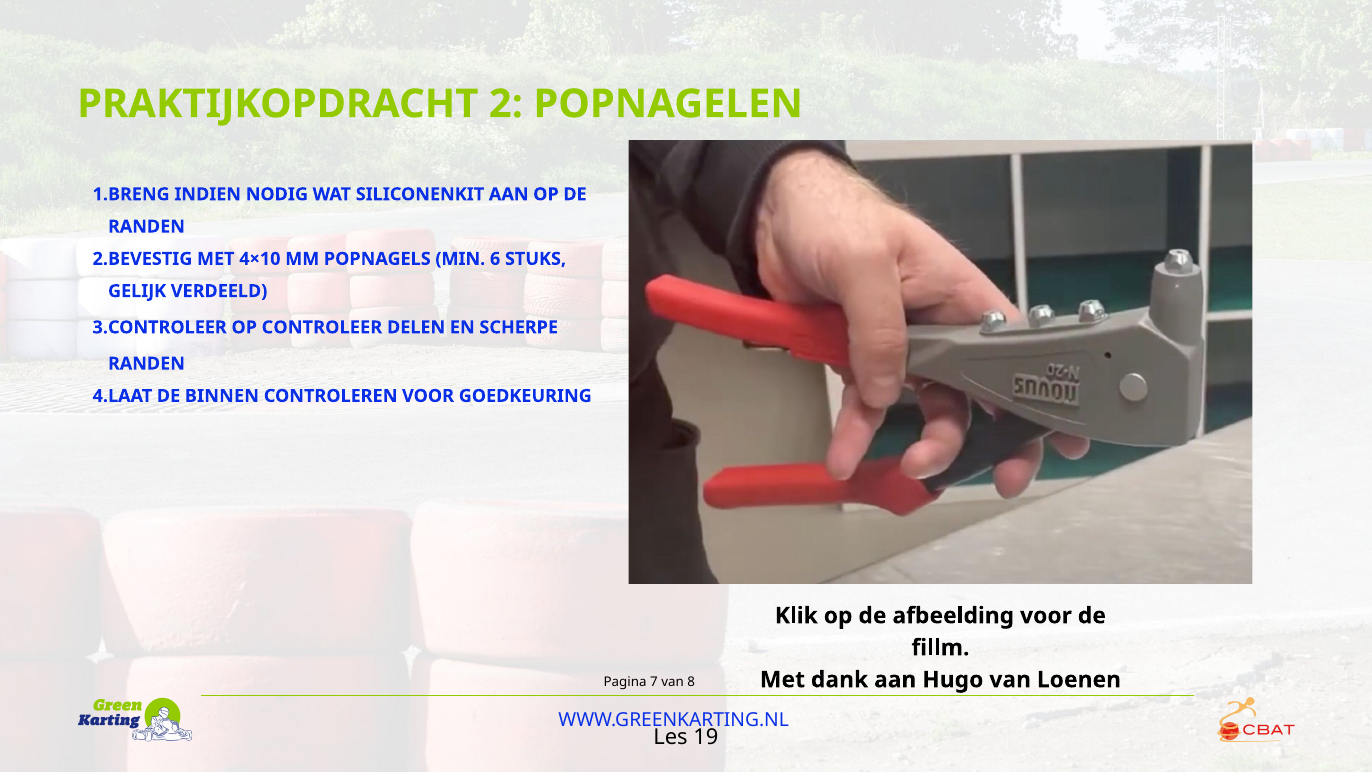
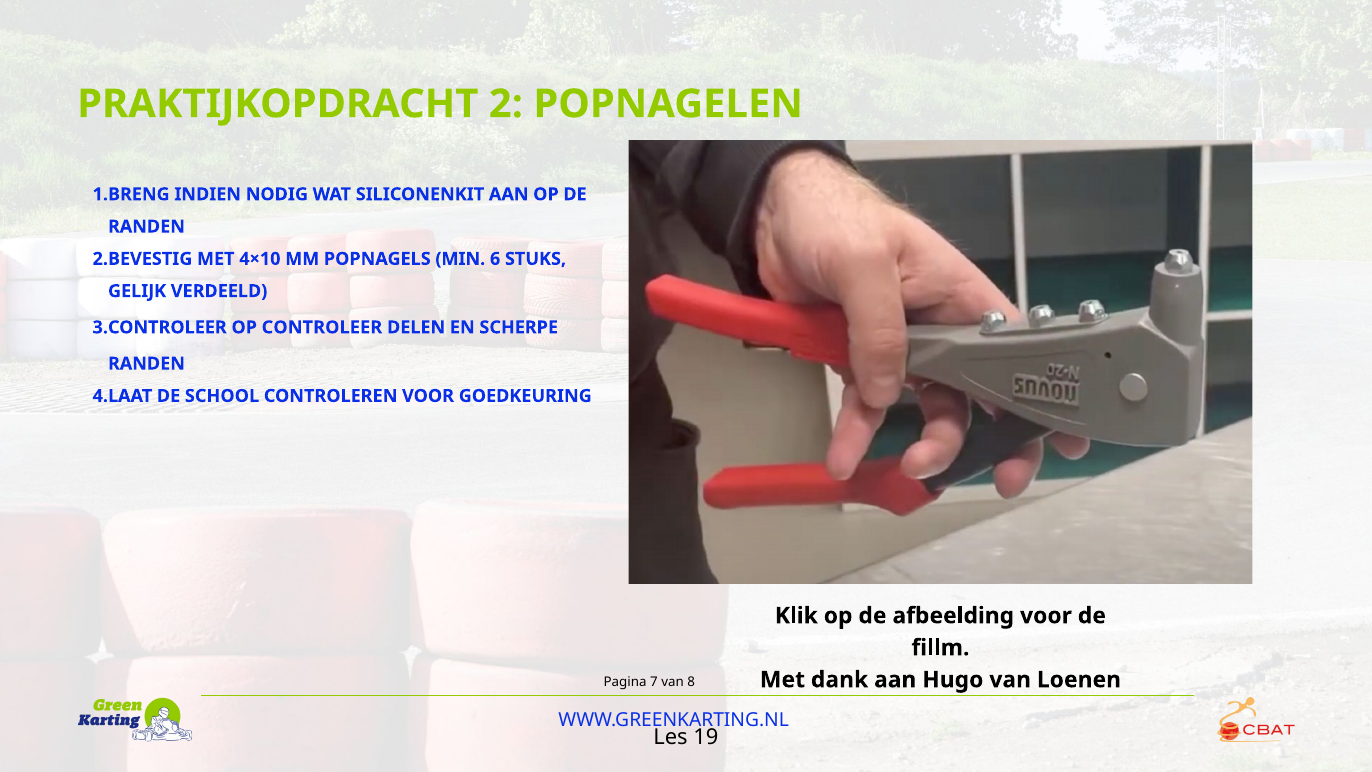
BINNEN: BINNEN -> SCHOOL
